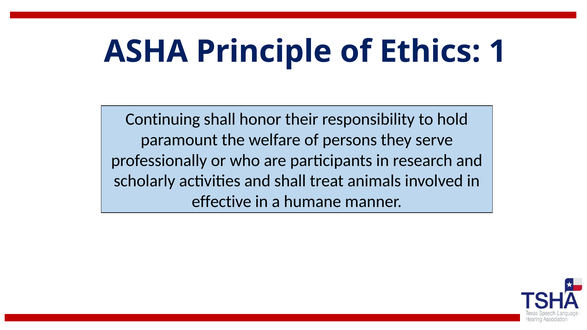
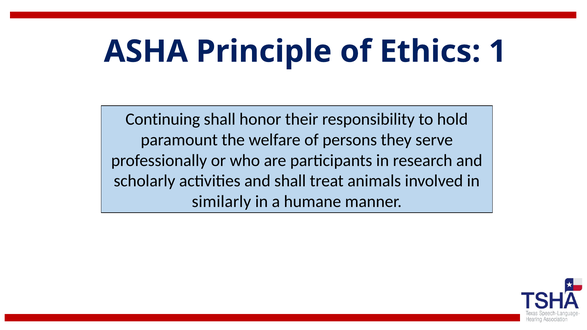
effective: effective -> similarly
